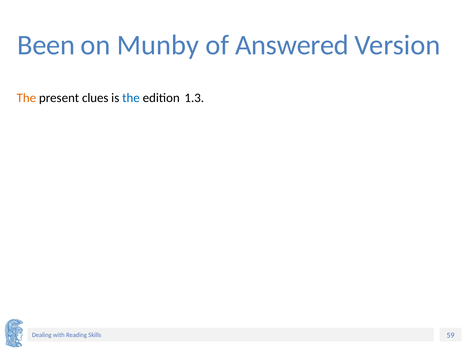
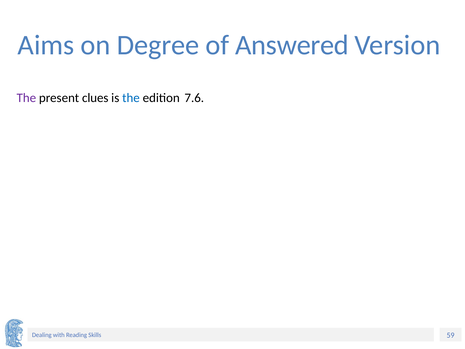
Been: Been -> Aims
Munby: Munby -> Degree
The at (26, 98) colour: orange -> purple
1.3: 1.3 -> 7.6
